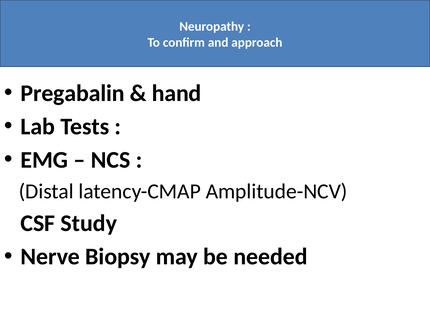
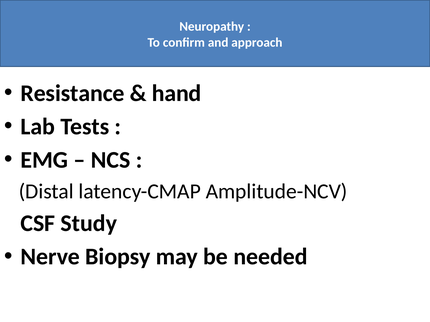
Pregabalin: Pregabalin -> Resistance
